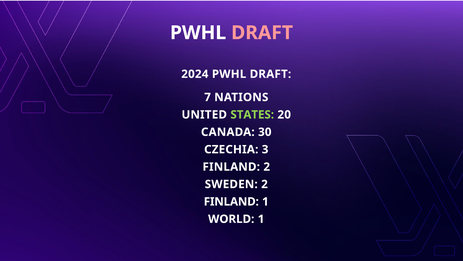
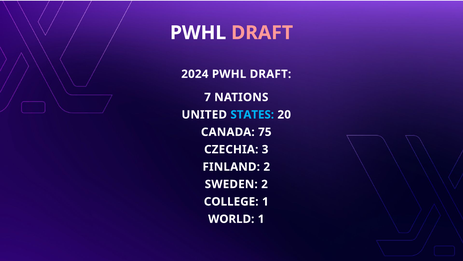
STATES colour: light green -> light blue
30: 30 -> 75
FINLAND at (231, 201): FINLAND -> COLLEGE
